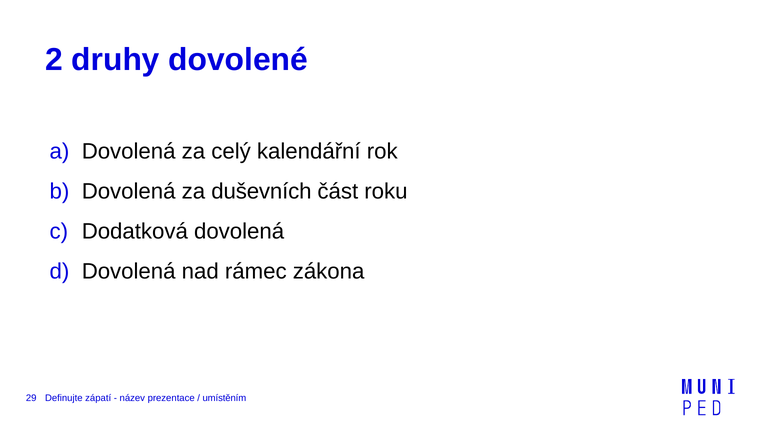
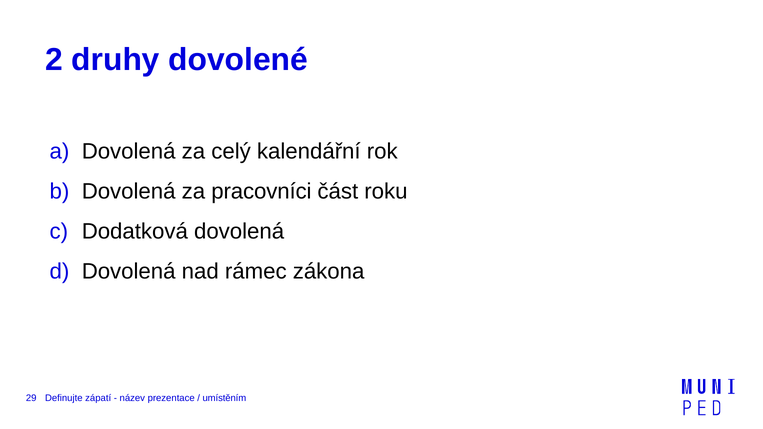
duševních: duševních -> pracovníci
